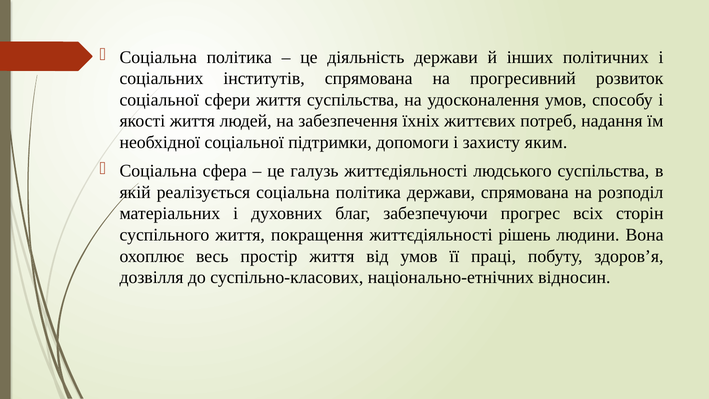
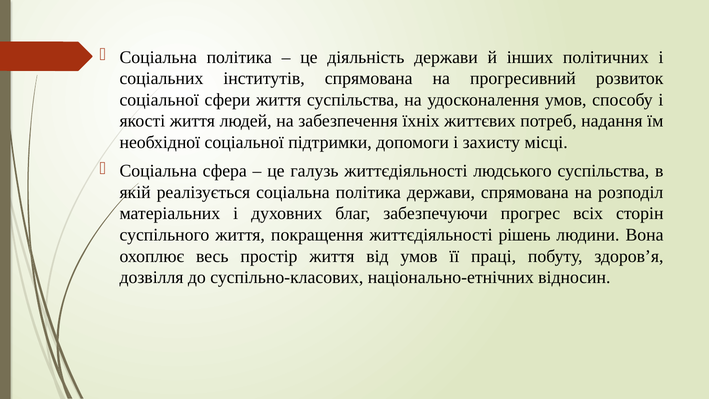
яким: яким -> місці
